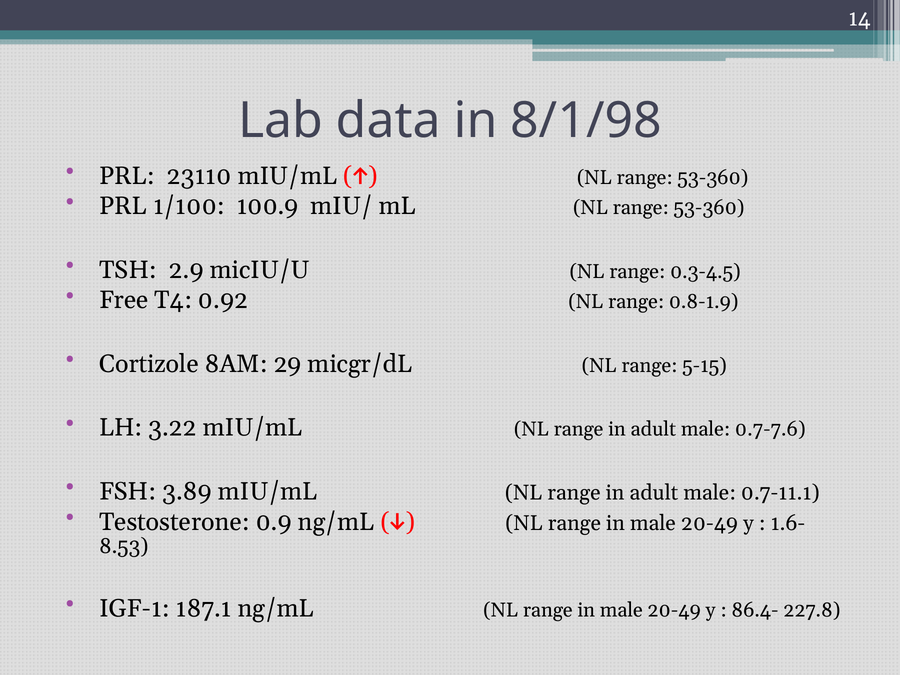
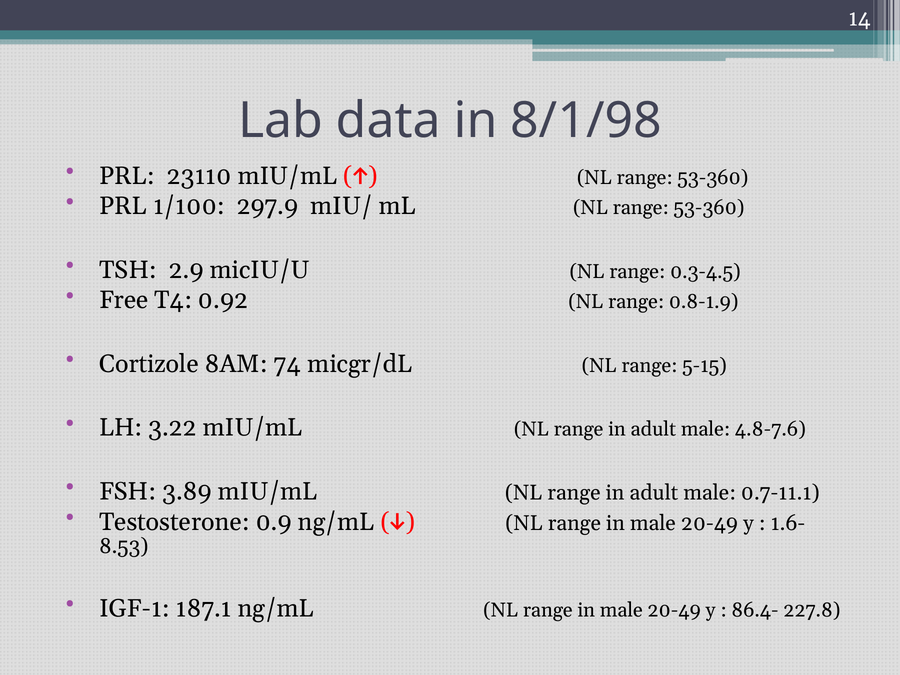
100.9: 100.9 -> 297.9
29: 29 -> 74
0.7-7.6: 0.7-7.6 -> 4.8-7.6
